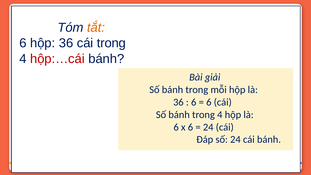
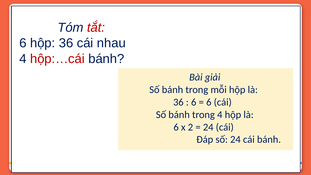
tắt colour: orange -> red
cái trong: trong -> nhau
x 6: 6 -> 2
